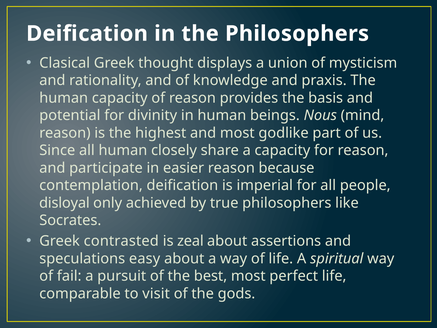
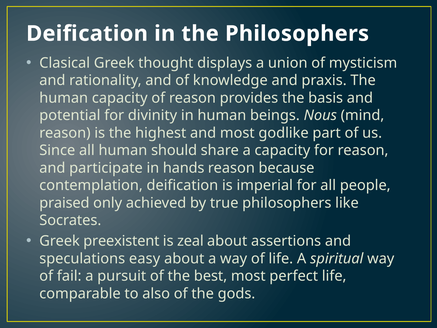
closely: closely -> should
easier: easier -> hands
disloyal: disloyal -> praised
contrasted: contrasted -> preexistent
visit: visit -> also
